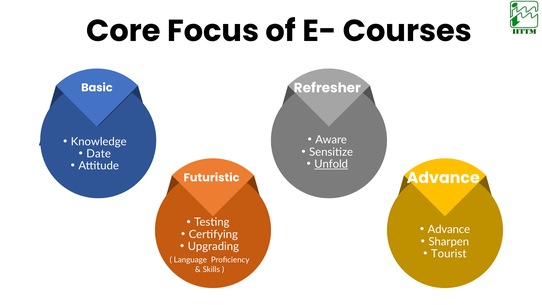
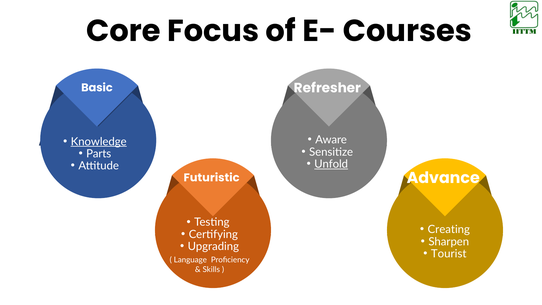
Knowledge underline: none -> present
Date: Date -> Parts
Advance at (449, 229): Advance -> Creating
